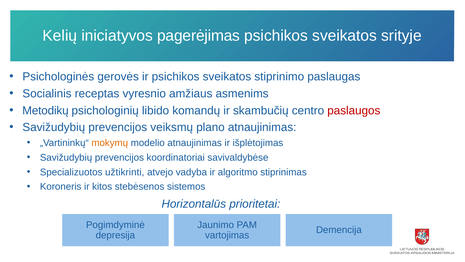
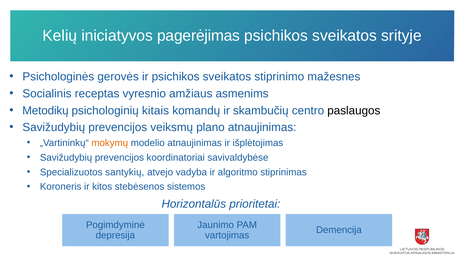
paslaugas: paslaugas -> mažesnes
libido: libido -> kitais
paslaugos colour: red -> black
užtikrinti: užtikrinti -> santykių
